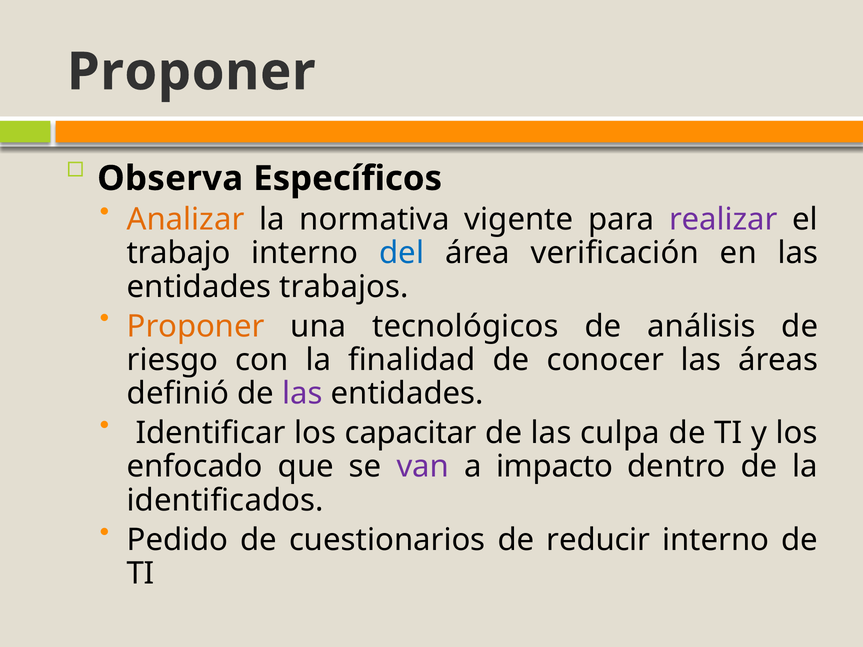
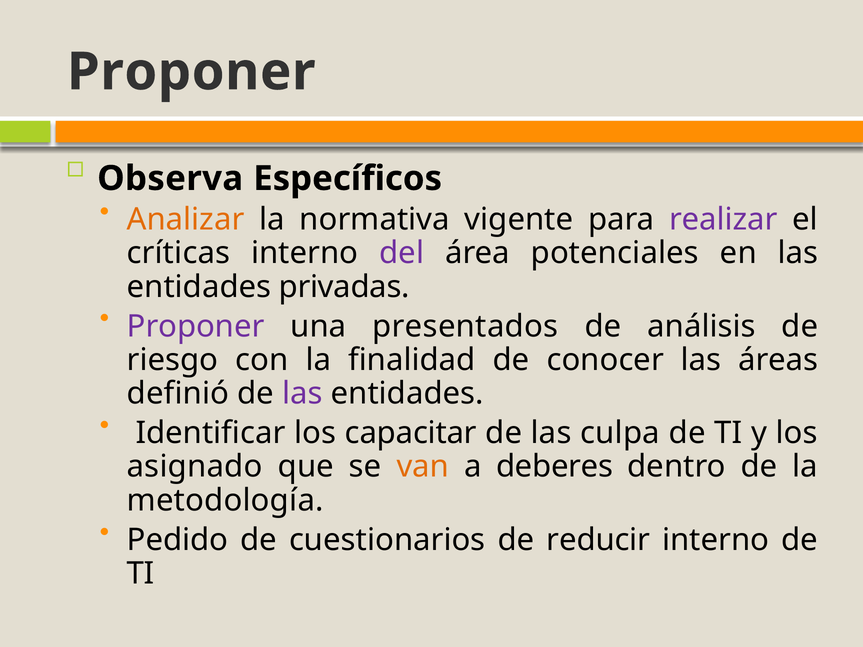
trabajo: trabajo -> críticas
del colour: blue -> purple
verificación: verificación -> potenciales
trabajos: trabajos -> privadas
Proponer at (196, 326) colour: orange -> purple
tecnológicos: tecnológicos -> presentados
enfocado: enfocado -> asignado
van colour: purple -> orange
impacto: impacto -> deberes
identificados: identificados -> metodología
